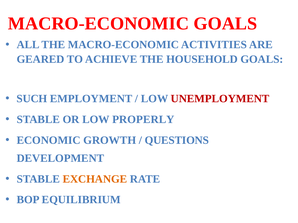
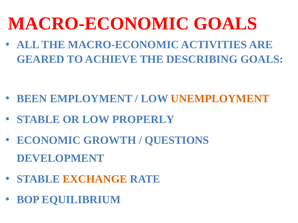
HOUSEHOLD: HOUSEHOLD -> DESCRIBING
SUCH: SUCH -> BEEN
UNEMPLOYMENT colour: red -> orange
